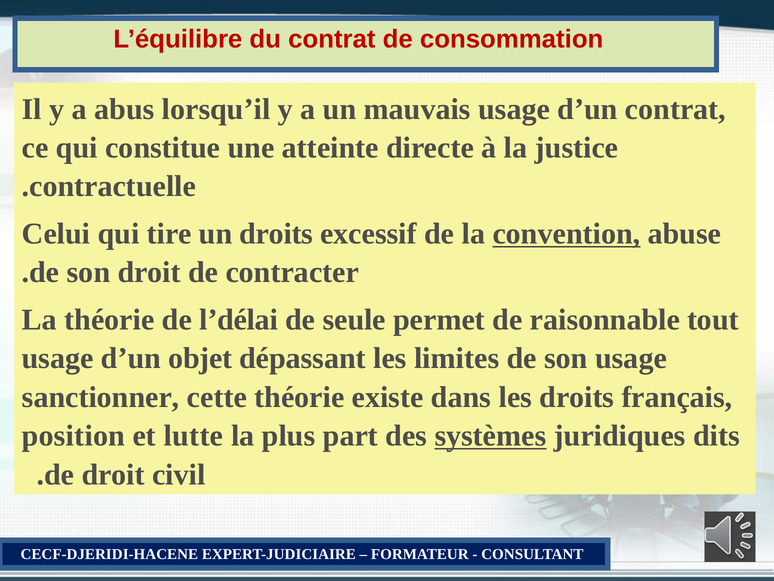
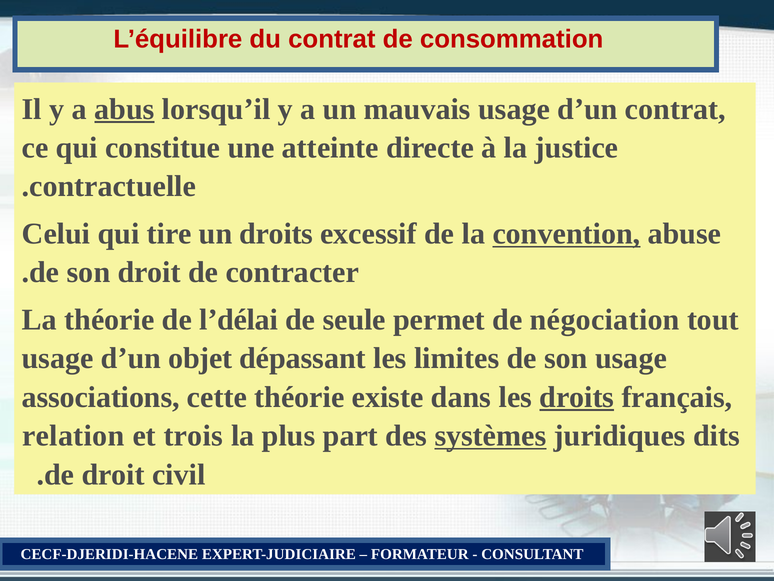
abus underline: none -> present
raisonnable: raisonnable -> négociation
sanctionner: sanctionner -> associations
droits at (577, 397) underline: none -> present
position: position -> relation
lutte: lutte -> trois
